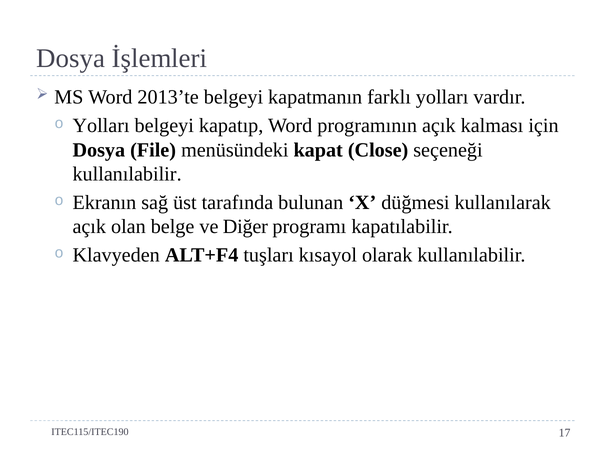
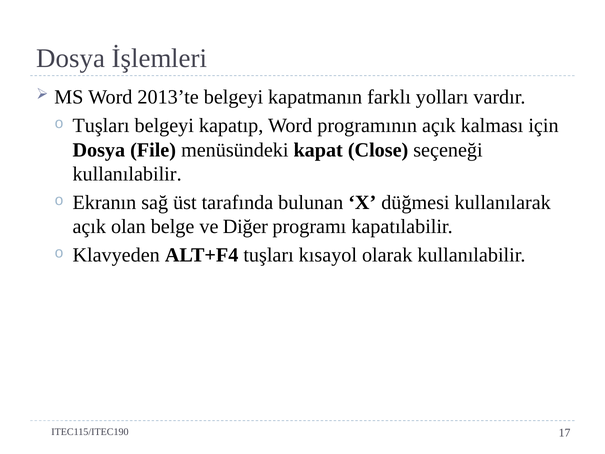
Yolları at (101, 126): Yolları -> Tuşları
